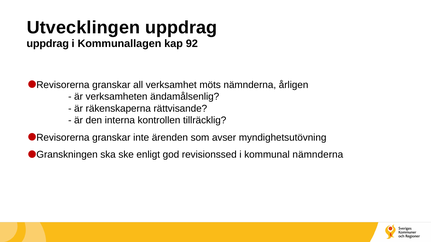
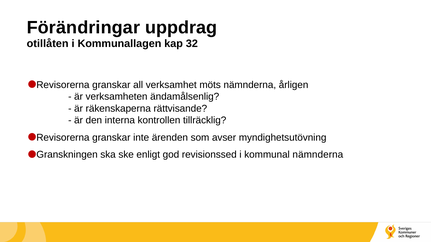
Utvecklingen: Utvecklingen -> Förändringar
uppdrag at (48, 44): uppdrag -> otillåten
92: 92 -> 32
